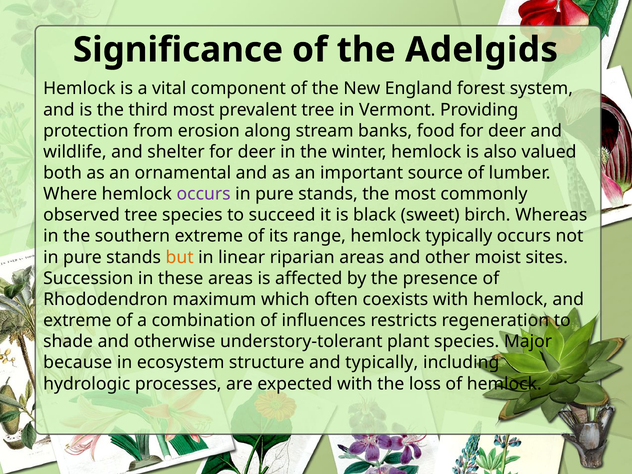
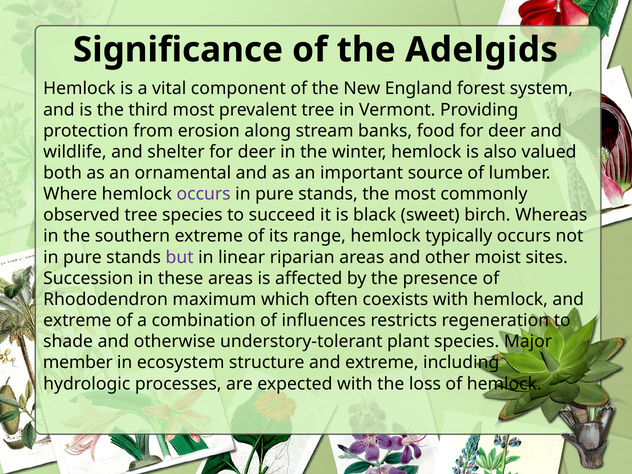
but colour: orange -> purple
because: because -> member
structure and typically: typically -> extreme
